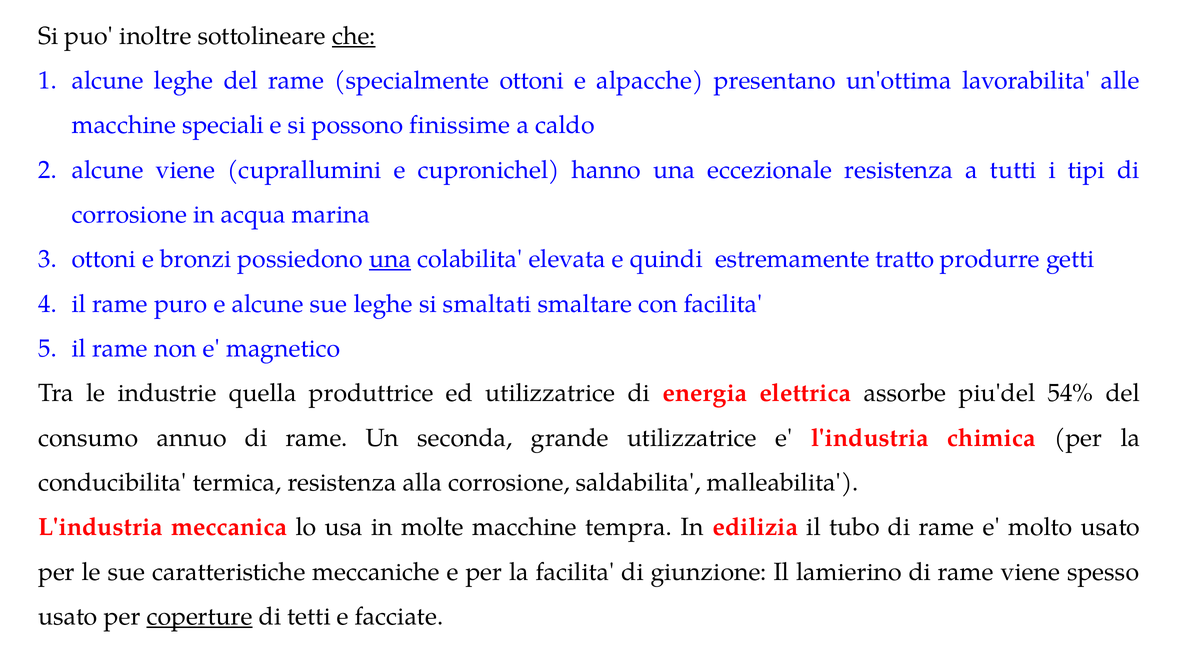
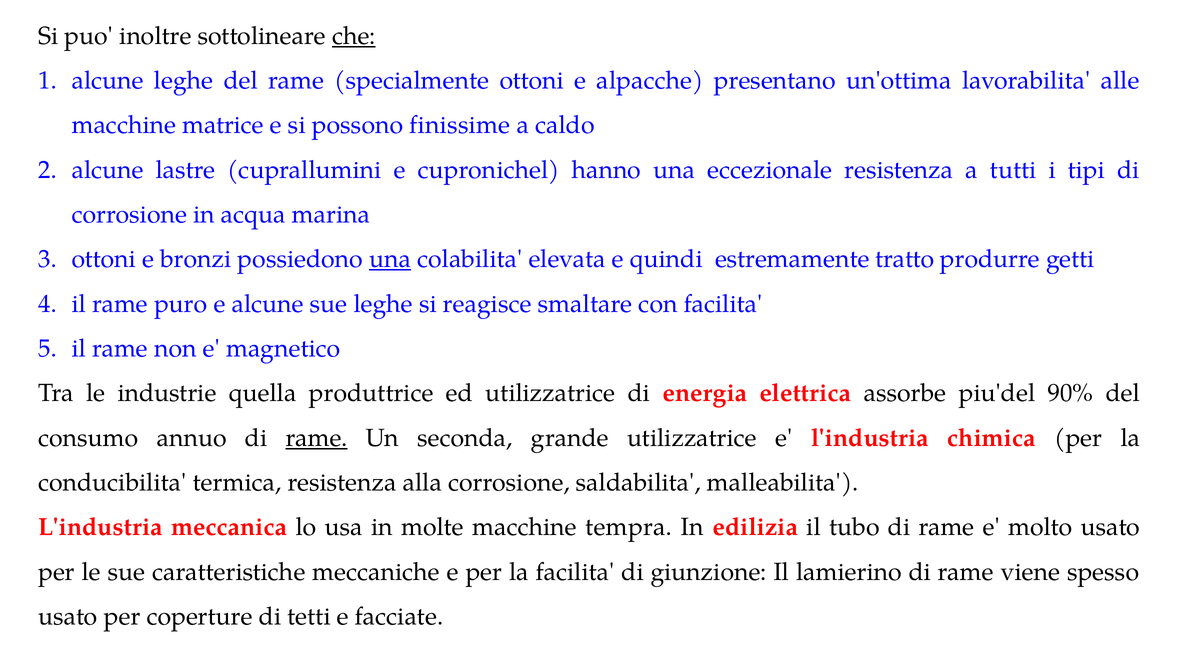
speciali: speciali -> matrice
alcune viene: viene -> lastre
smaltati: smaltati -> reagisce
54%: 54% -> 90%
rame at (317, 438) underline: none -> present
coperture underline: present -> none
